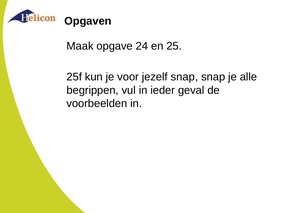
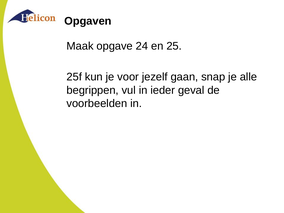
jezelf snap: snap -> gaan
